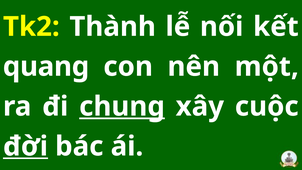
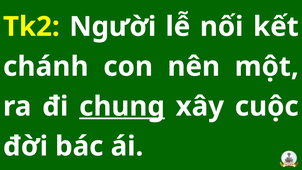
Thành: Thành -> Người
quang: quang -> chánh
đời underline: present -> none
